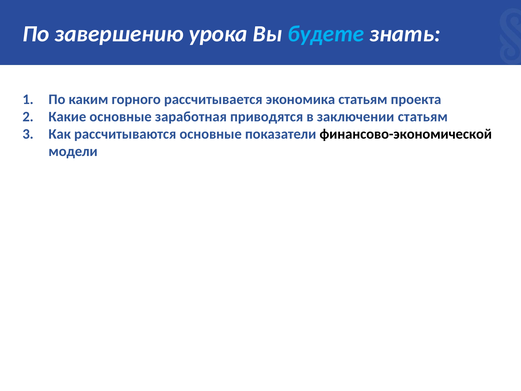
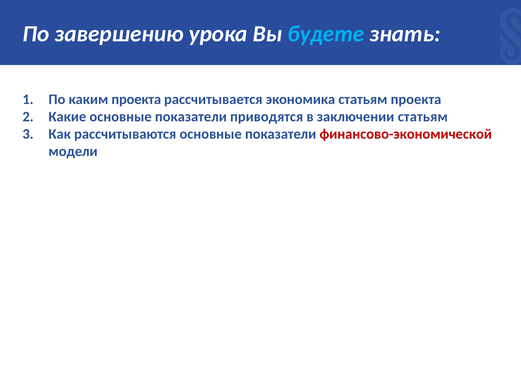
каким горного: горного -> проекта
Какие основные заработная: заработная -> показатели
финансово-экономической colour: black -> red
